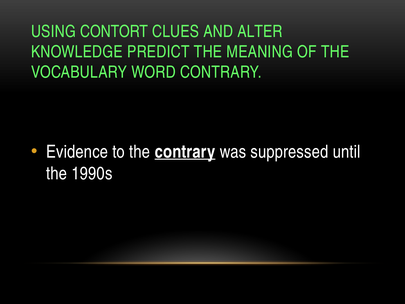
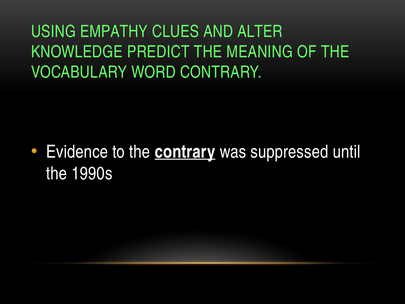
CONTORT: CONTORT -> EMPATHY
